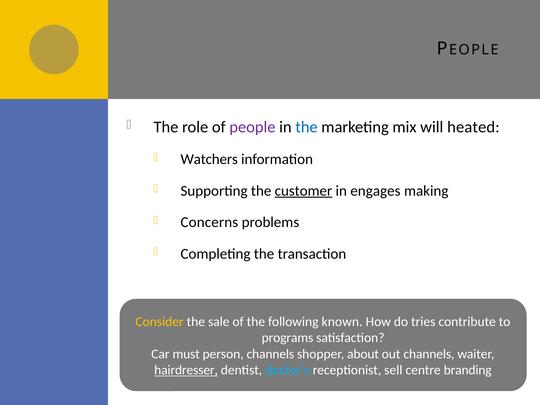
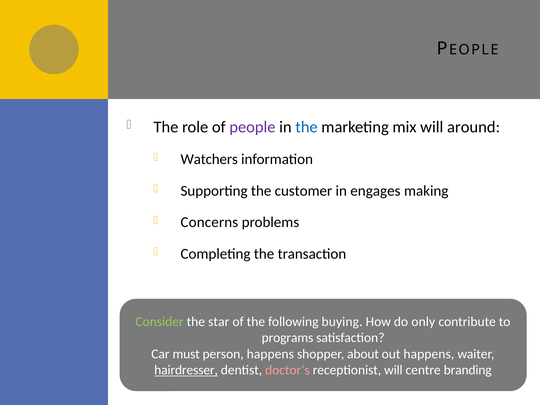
heated: heated -> around
customer underline: present -> none
Consider colour: yellow -> light green
sale: sale -> star
known: known -> buying
tries: tries -> only
person channels: channels -> happens
out channels: channels -> happens
doctor’s colour: light blue -> pink
receptionist sell: sell -> will
